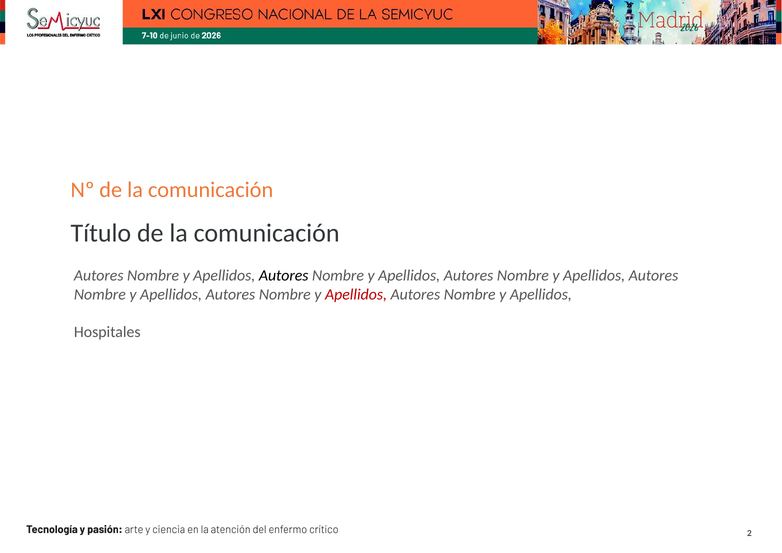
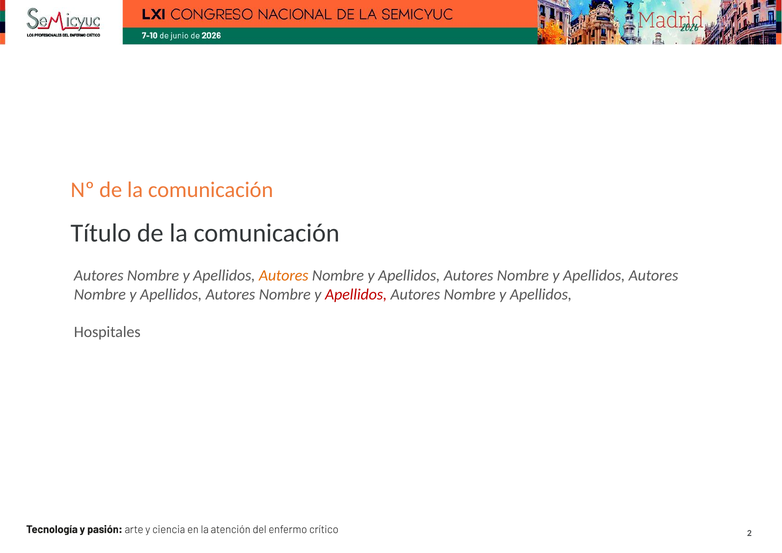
Autores at (284, 276) colour: black -> orange
